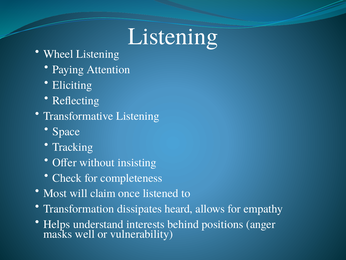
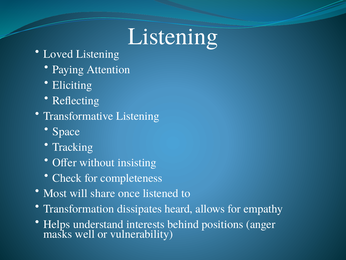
Wheel: Wheel -> Loved
claim: claim -> share
